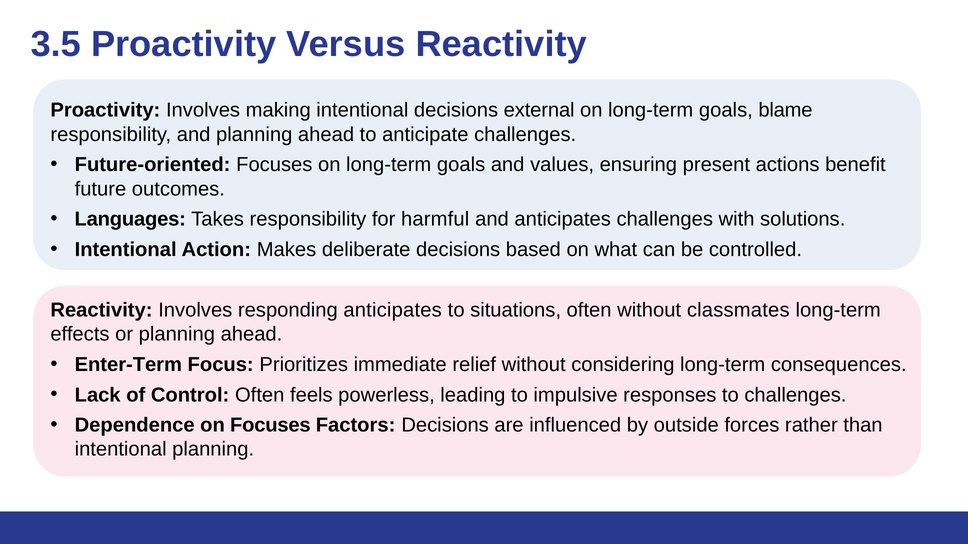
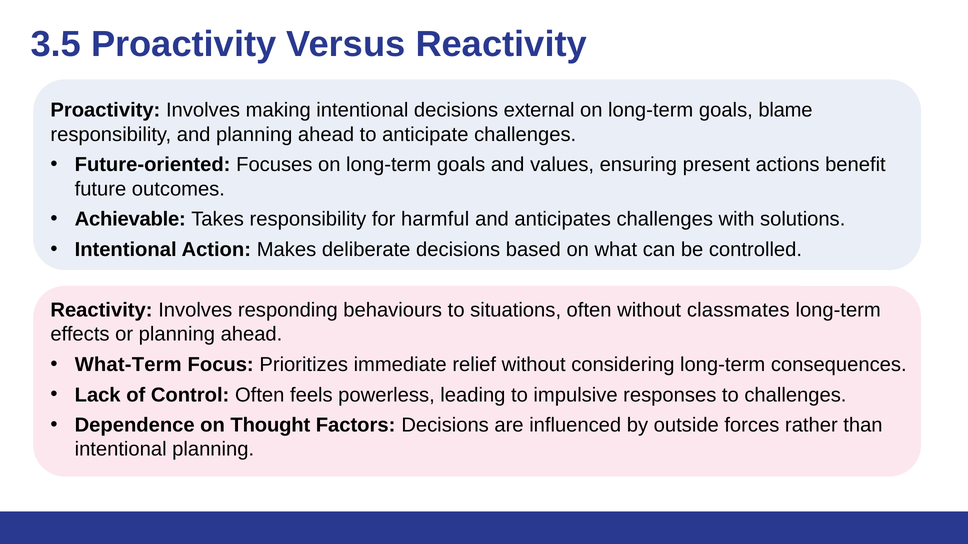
Languages: Languages -> Achievable
responding anticipates: anticipates -> behaviours
Enter-Term: Enter-Term -> What-Term
on Focuses: Focuses -> Thought
